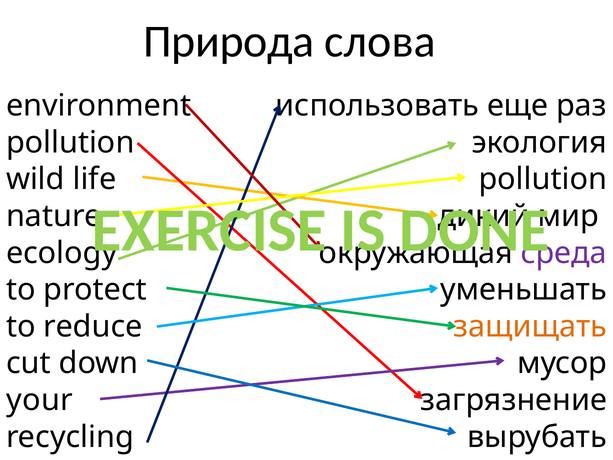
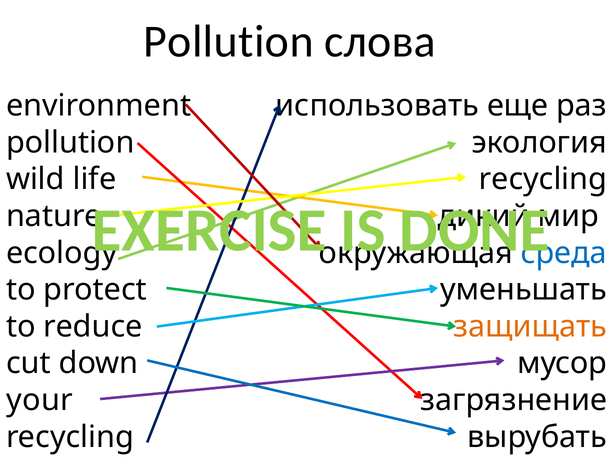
Природа at (229, 42): Природа -> Pollution
pollution at (543, 179): pollution -> recycling
среда colour: purple -> blue
